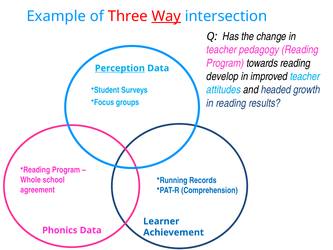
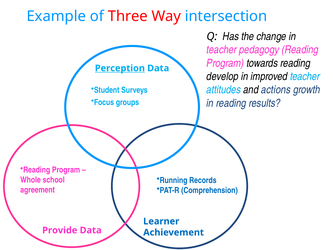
Way underline: present -> none
headed: headed -> actions
Phonics: Phonics -> Provide
